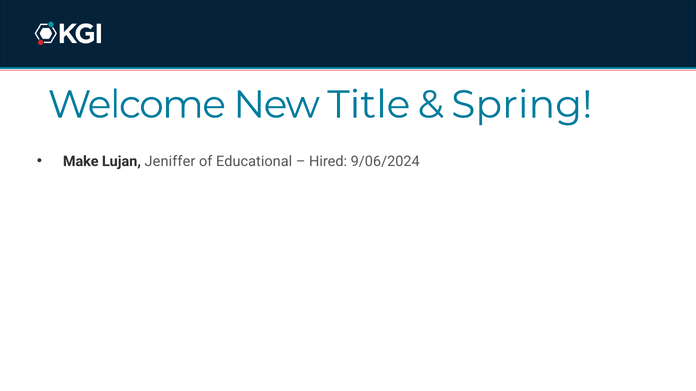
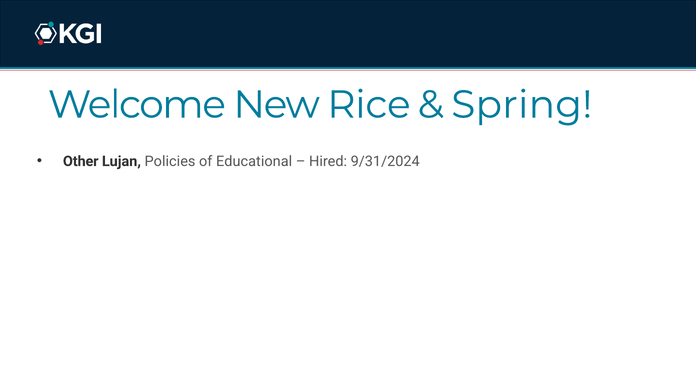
Title: Title -> Rice
Make: Make -> Other
Jeniffer: Jeniffer -> Policies
9/06/2024: 9/06/2024 -> 9/31/2024
